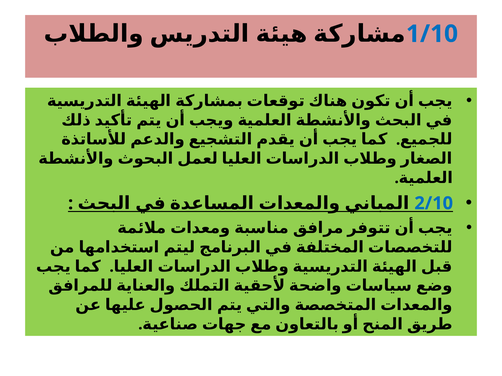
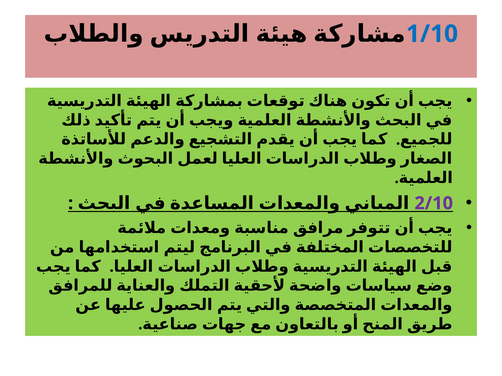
2/10 colour: blue -> purple
